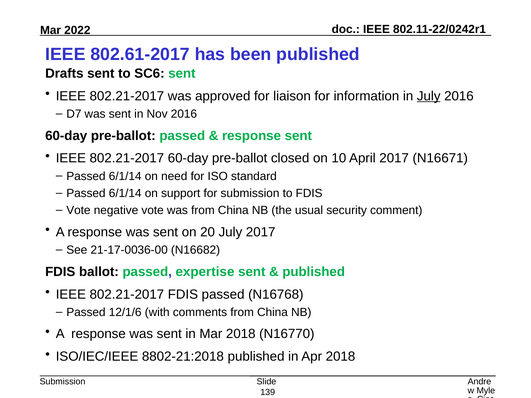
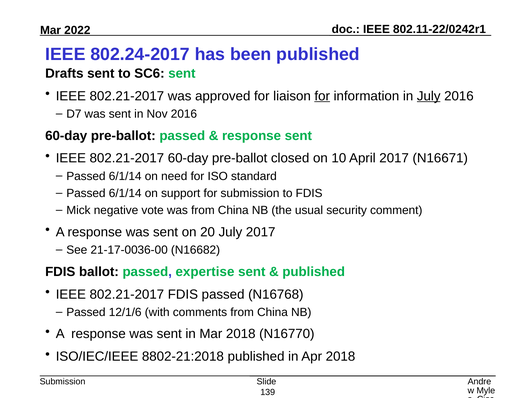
802.61-2017: 802.61-2017 -> 802.24-2017
for at (322, 96) underline: none -> present
Vote at (78, 210): Vote -> Mick
